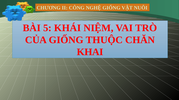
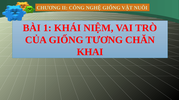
5: 5 -> 1
THUỘC: THUỘC -> TƯƠNG
